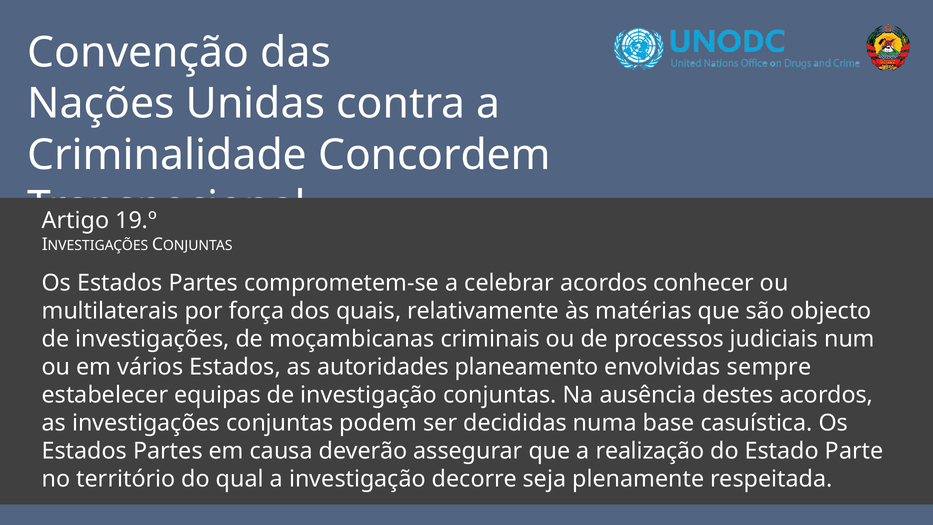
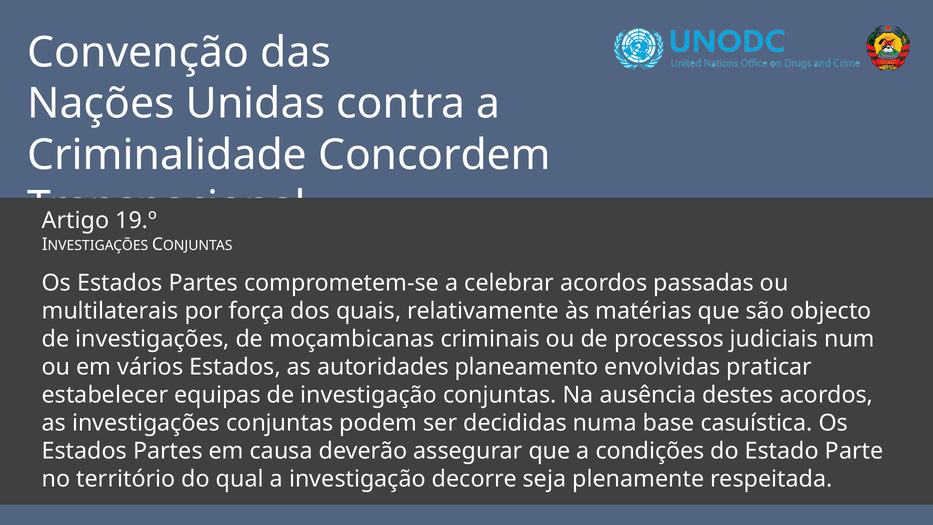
conhecer: conhecer -> passadas
sempre: sempre -> praticar
realização: realização -> condições
